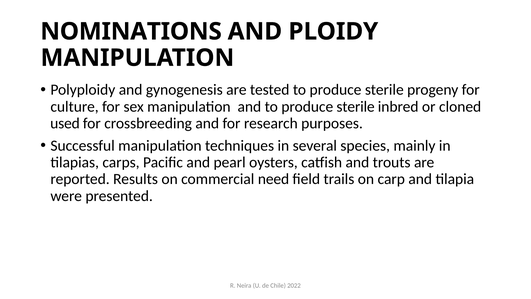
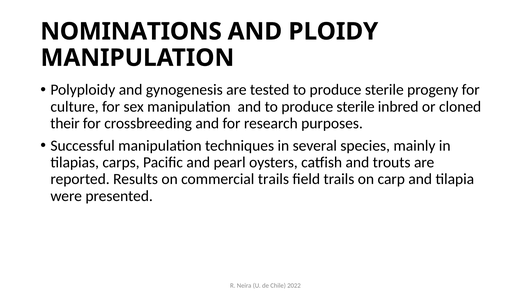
used: used -> their
commercial need: need -> trails
